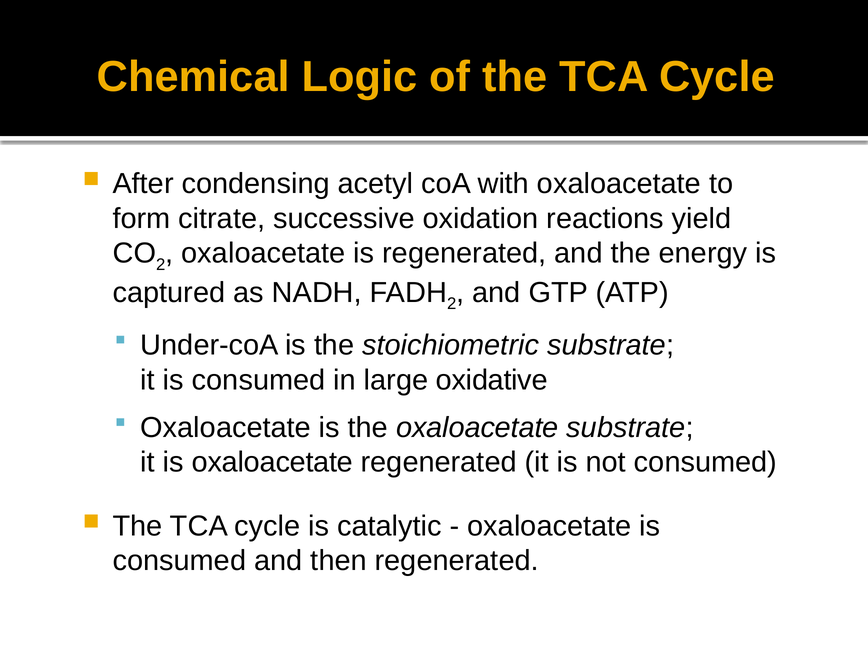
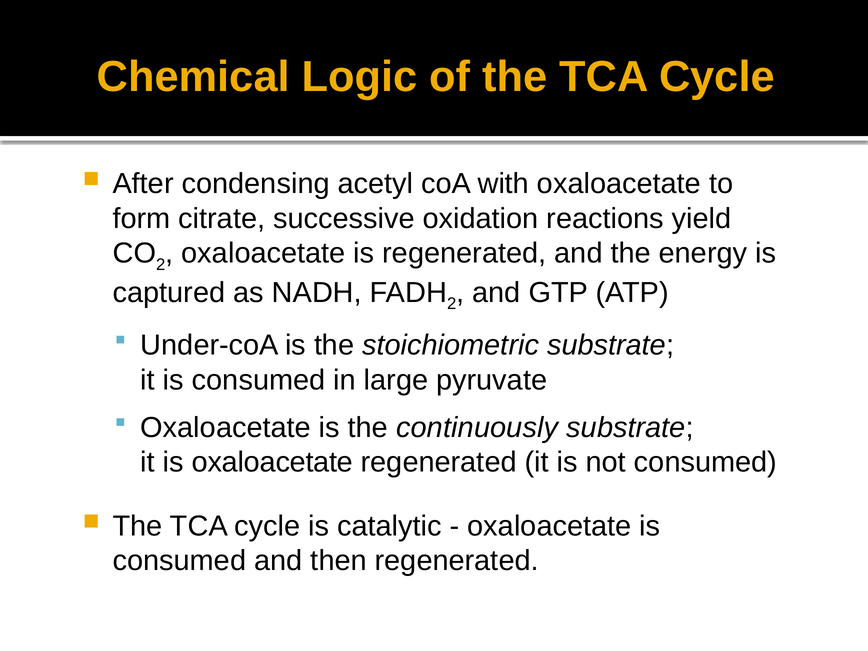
oxidative: oxidative -> pyruvate
the oxaloacetate: oxaloacetate -> continuously
